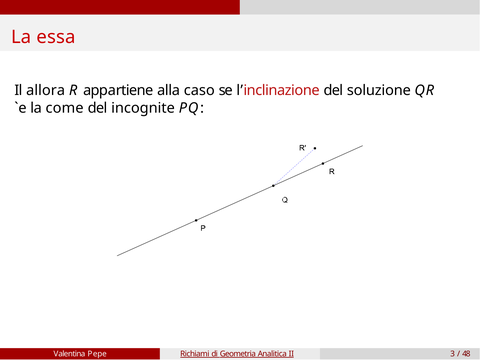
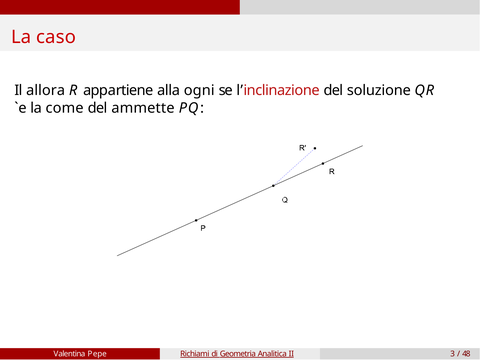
essa: essa -> caso
caso: caso -> ogni
incognite: incognite -> ammette
